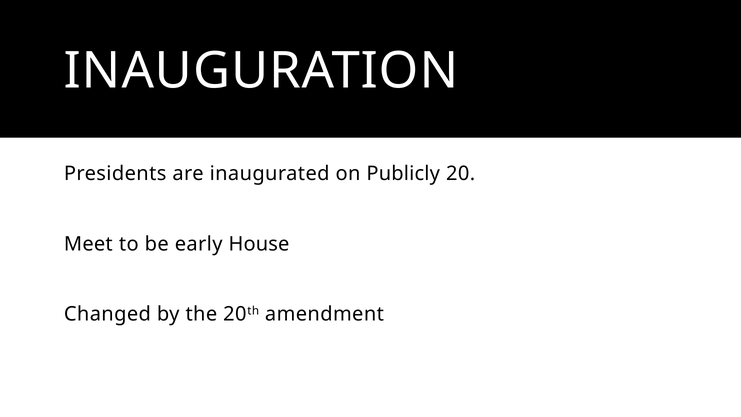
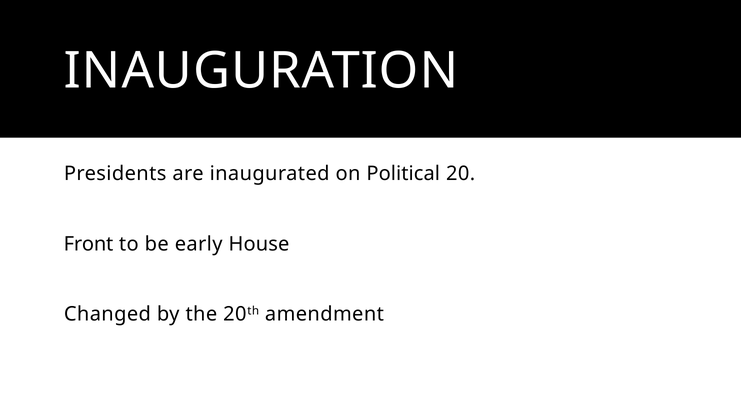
Publicly: Publicly -> Political
Meet: Meet -> Front
